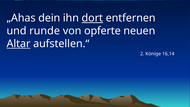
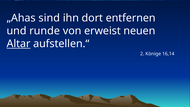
dein: dein -> sind
dort underline: present -> none
opferte: opferte -> erweist
